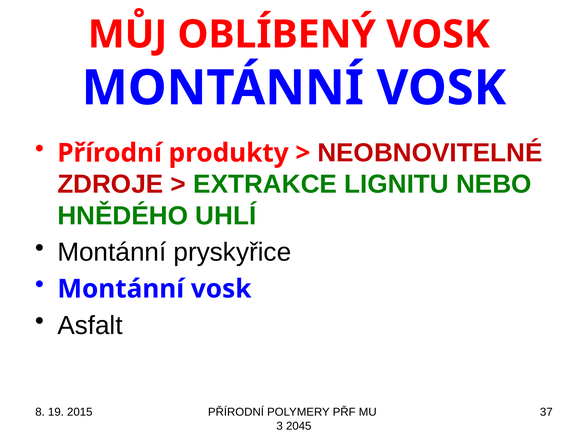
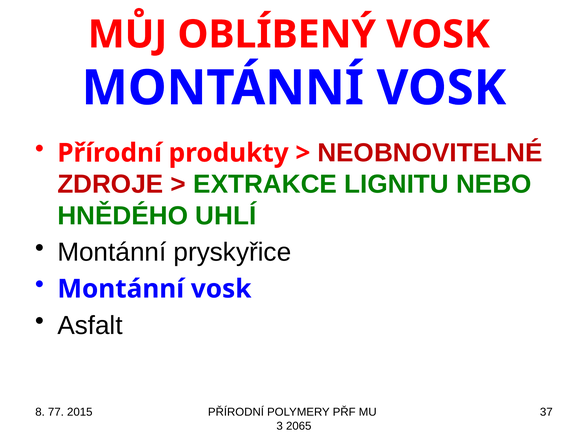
19: 19 -> 77
2045: 2045 -> 2065
